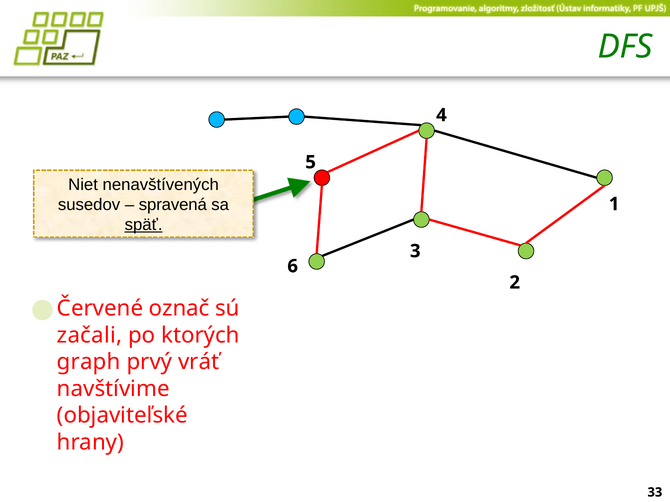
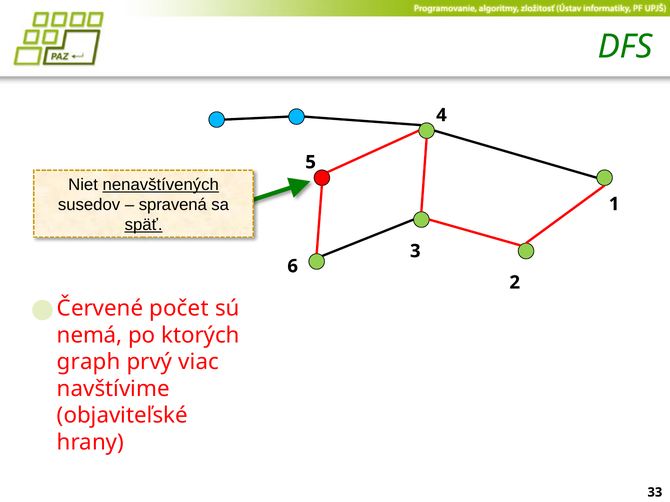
nenavštívených underline: none -> present
označ: označ -> počet
začali: začali -> nemá
vráť: vráť -> viac
